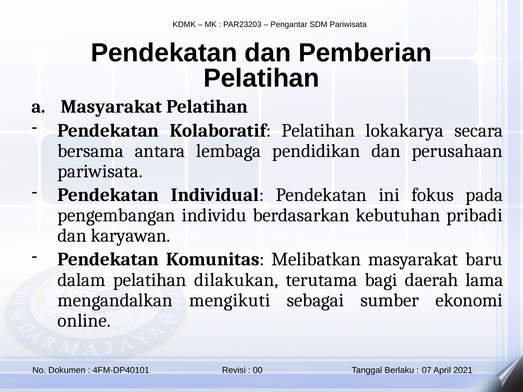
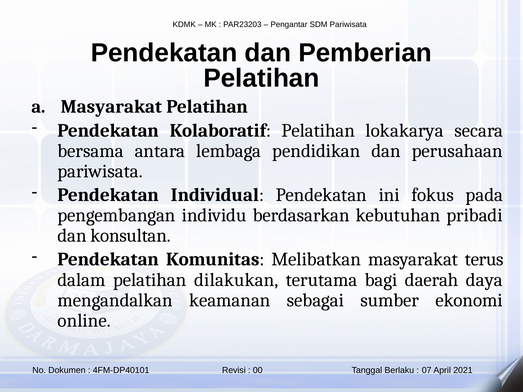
karyawan: karyawan -> konsultan
baru: baru -> terus
lama: lama -> daya
mengikuti: mengikuti -> keamanan
